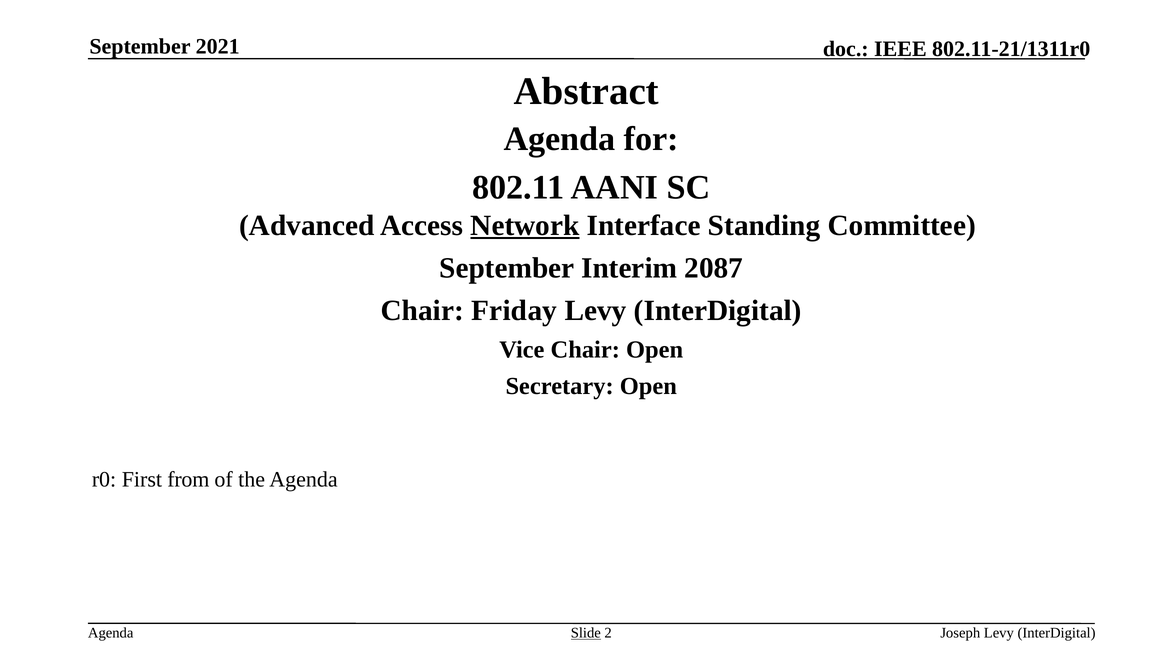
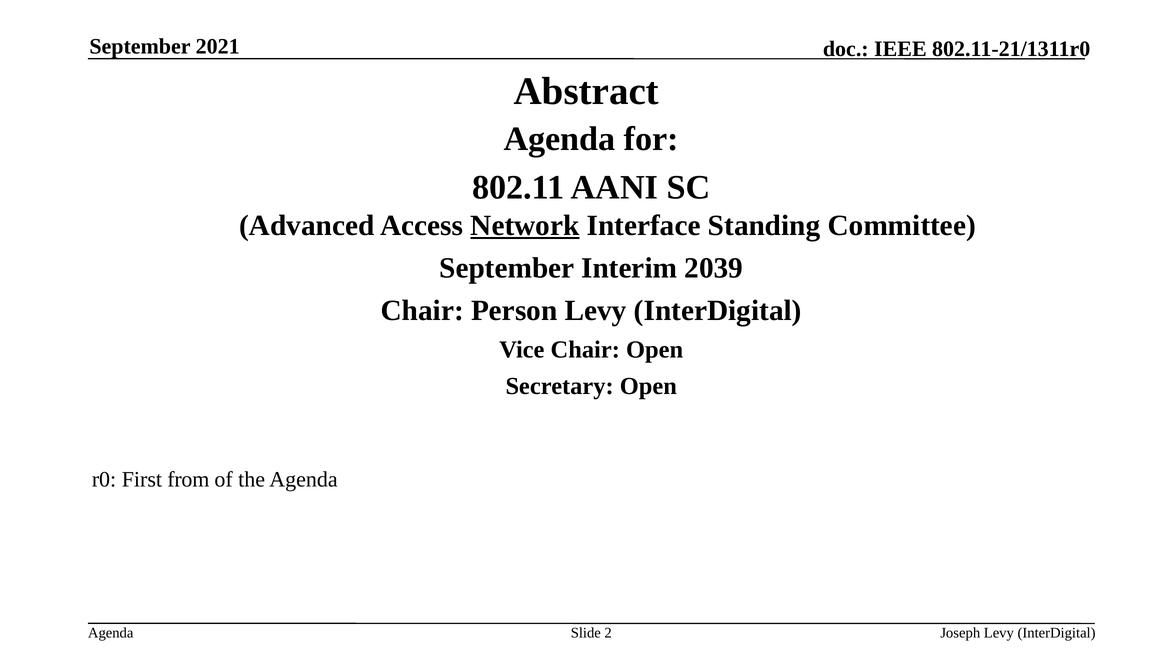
2087: 2087 -> 2039
Friday: Friday -> Person
Slide underline: present -> none
